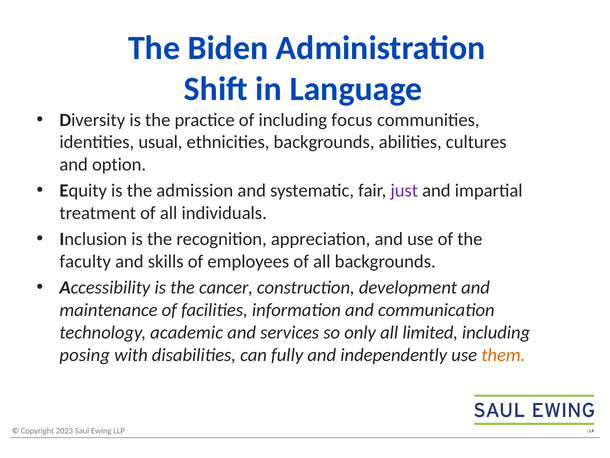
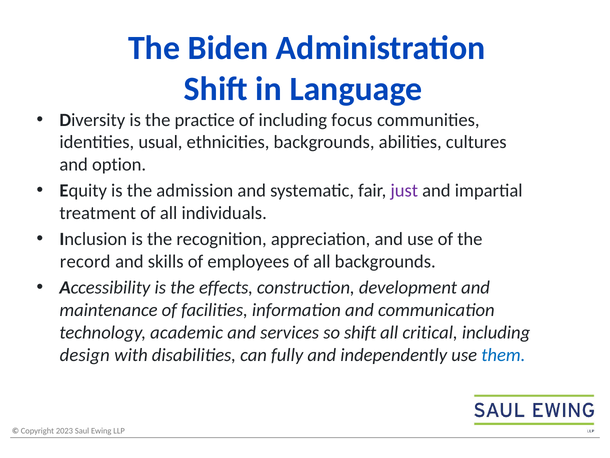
faculty: faculty -> record
cancer: cancer -> effects
so only: only -> shift
limited: limited -> critical
posing: posing -> design
them colour: orange -> blue
